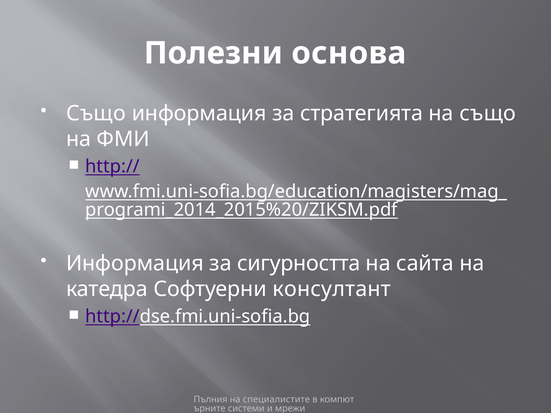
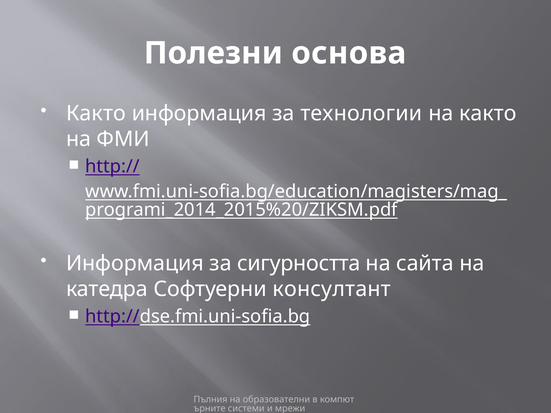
Също at (96, 113): Също -> Както
стратегията: стратегията -> технологии
на също: също -> както
специалистите: специалистите -> образователни
